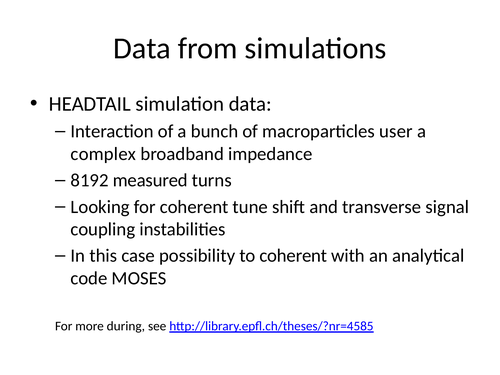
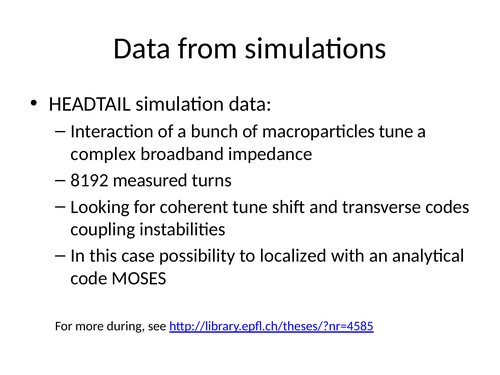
macroparticles user: user -> tune
signal: signal -> codes
to coherent: coherent -> localized
